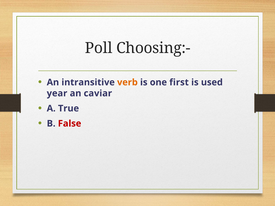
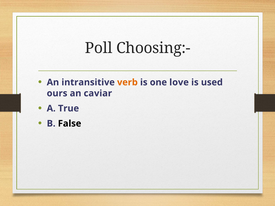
first: first -> love
year: year -> ours
False colour: red -> black
